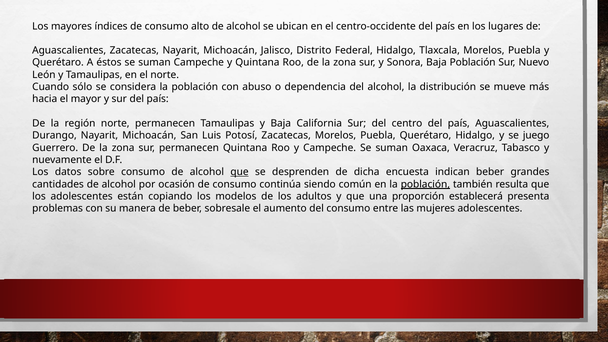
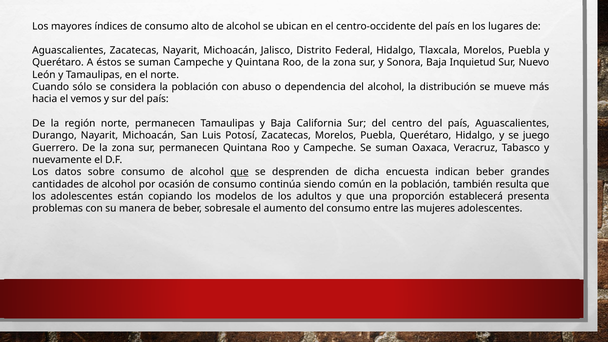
Baja Población: Población -> Inquietud
mayor: mayor -> vemos
población at (425, 184) underline: present -> none
